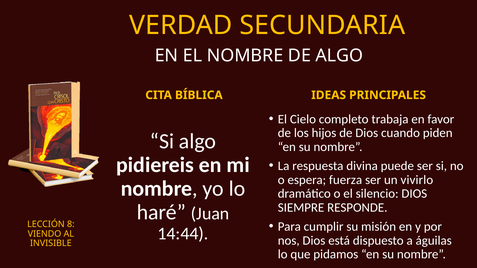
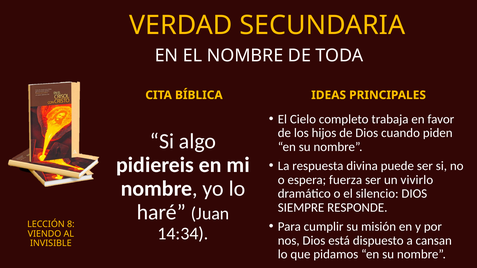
DE ALGO: ALGO -> TODA
14:44: 14:44 -> 14:34
águilas: águilas -> cansan
